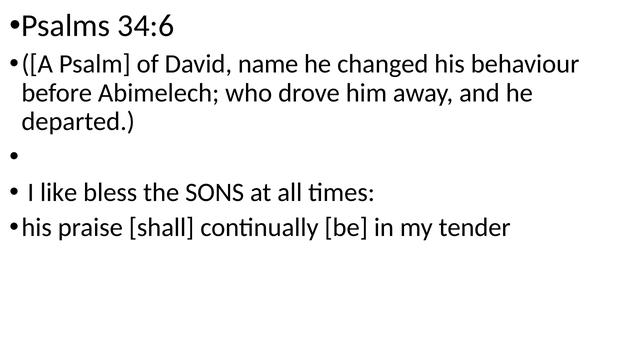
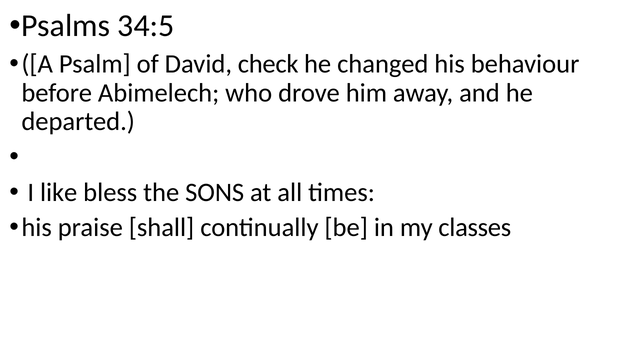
34:6: 34:6 -> 34:5
name: name -> check
tender: tender -> classes
